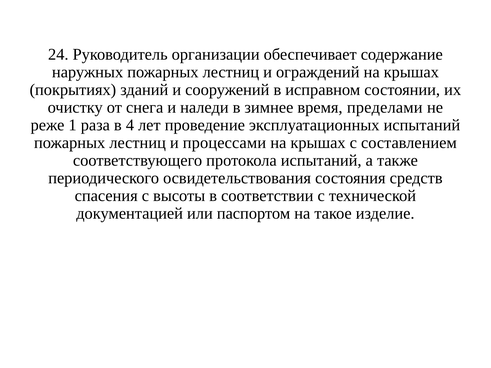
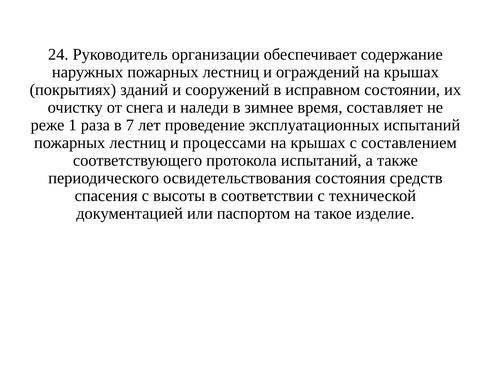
пределами: пределами -> составляет
4: 4 -> 7
